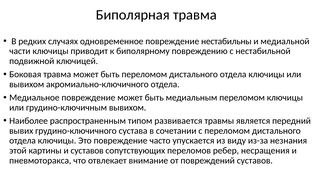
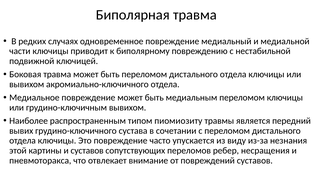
нестабильны: нестабильны -> медиальный
развивается: развивается -> пиомиозиту
